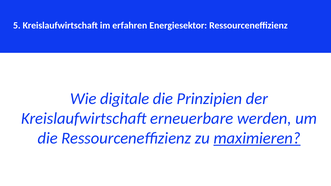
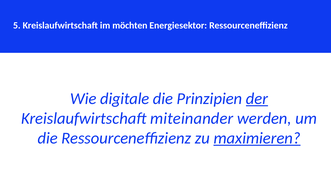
erfahren: erfahren -> möchten
der underline: none -> present
erneuerbare: erneuerbare -> miteinander
